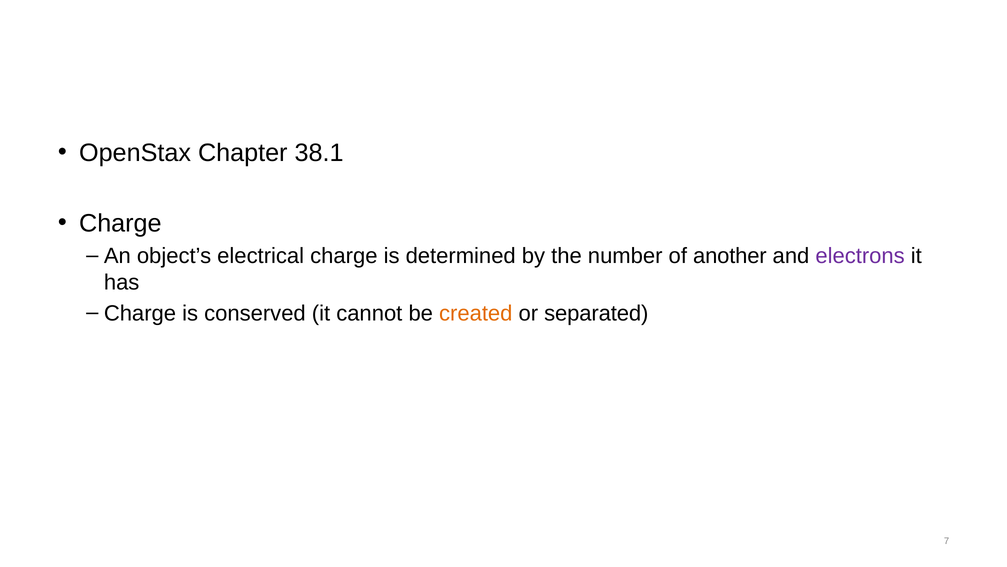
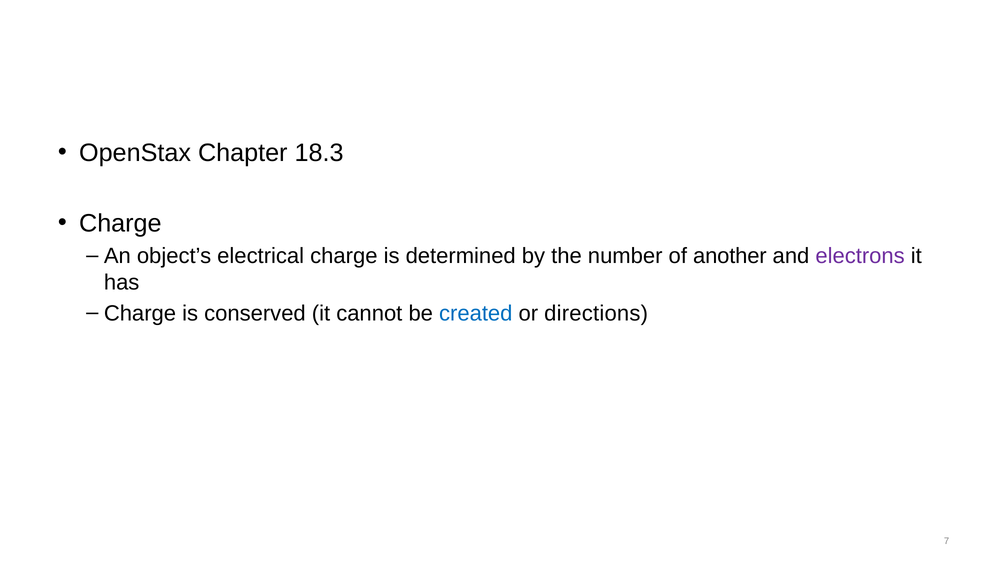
38.1: 38.1 -> 18.3
created colour: orange -> blue
separated: separated -> directions
